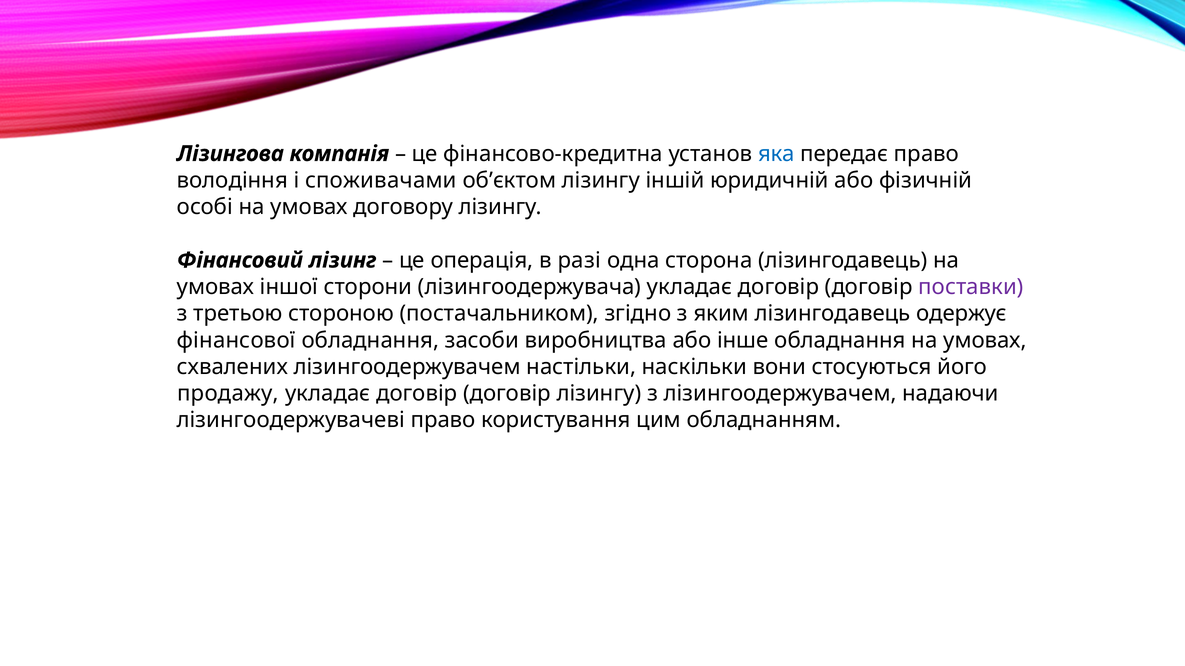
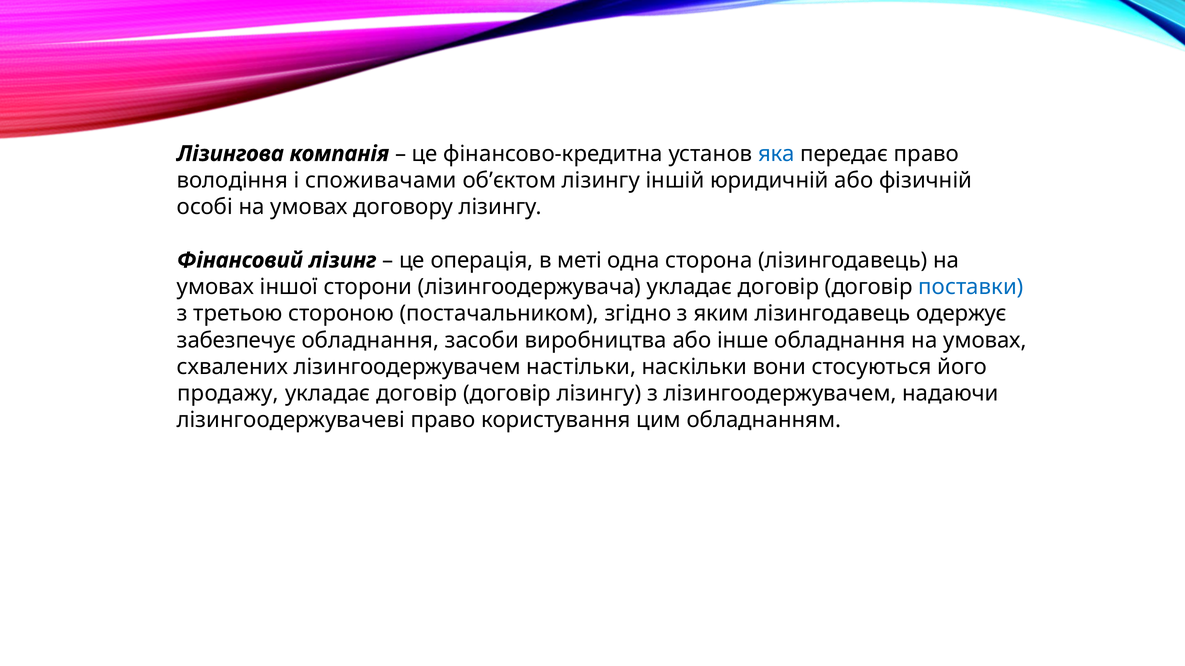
разі: разі -> меті
поставки colour: purple -> blue
фінансової: фінансової -> забезпечує
